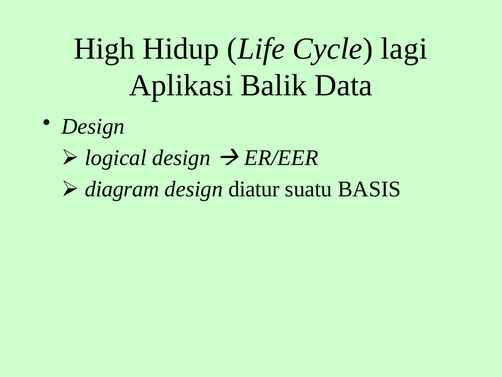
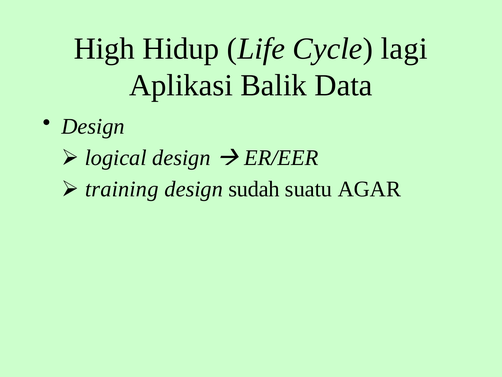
diagram: diagram -> training
diatur: diatur -> sudah
BASIS: BASIS -> AGAR
